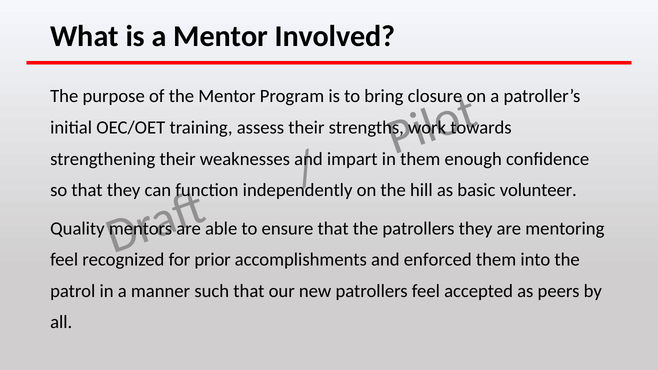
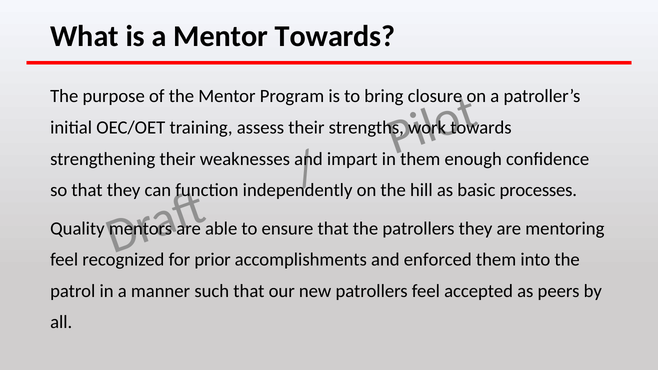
Mentor Involved: Involved -> Towards
volunteer: volunteer -> processes
